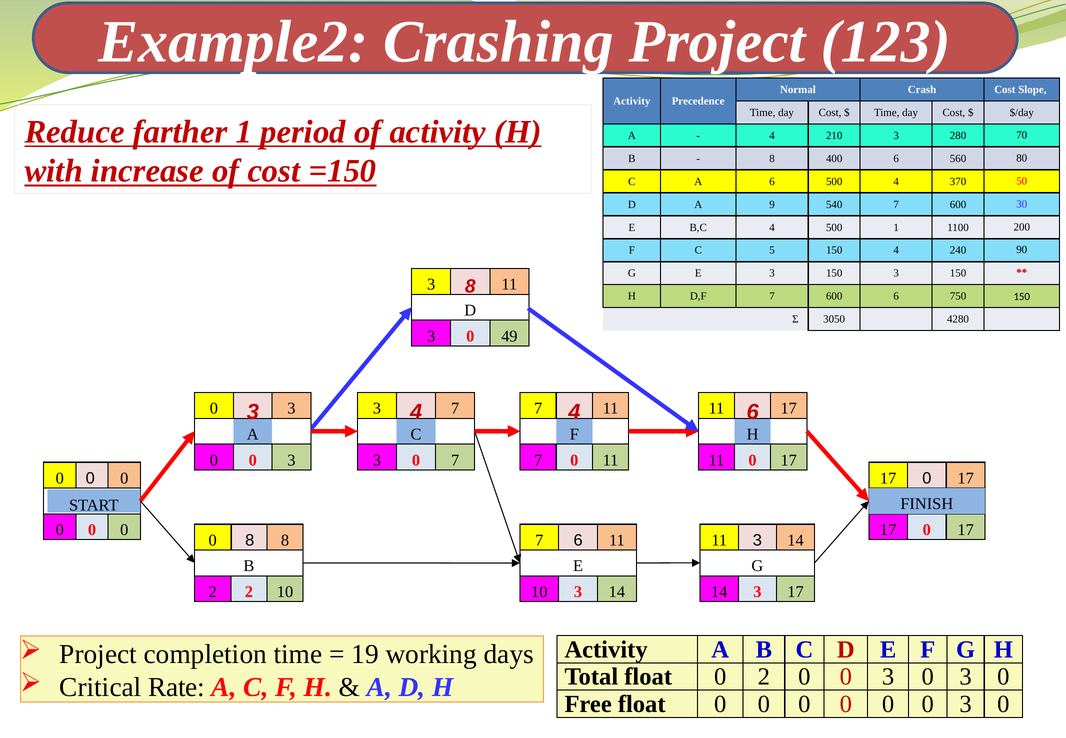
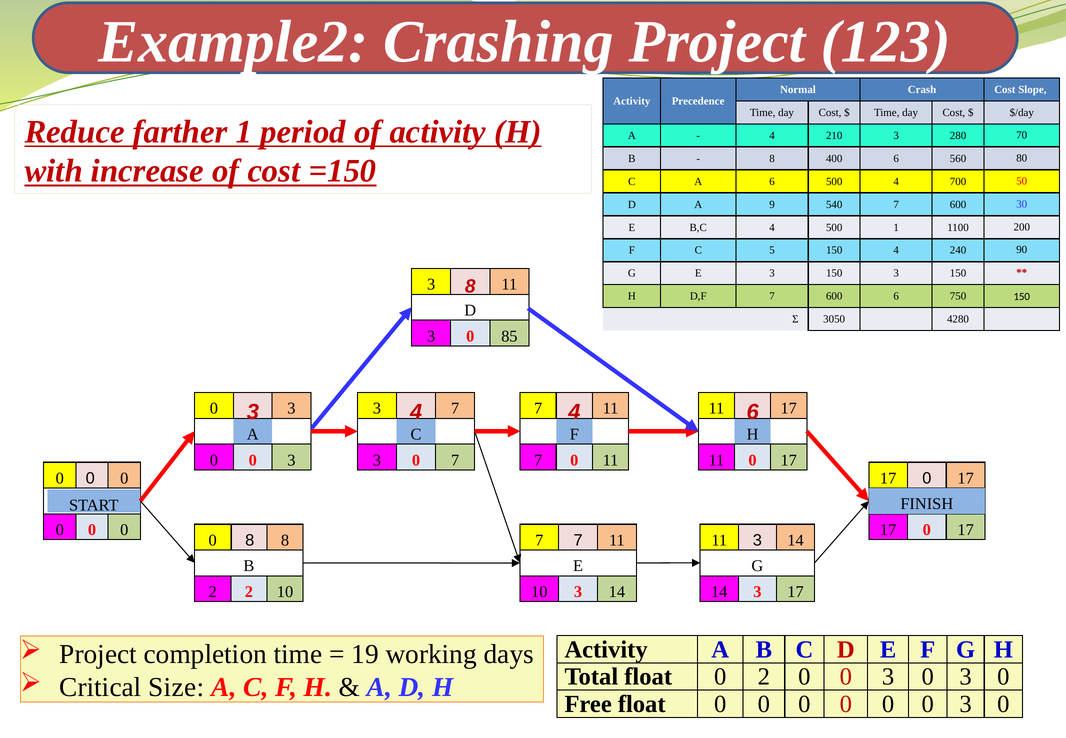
370: 370 -> 700
49: 49 -> 85
7 6: 6 -> 7
Rate: Rate -> Size
